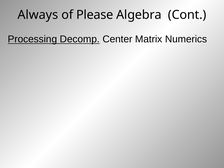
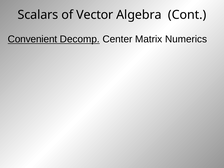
Always: Always -> Scalars
Please: Please -> Vector
Processing: Processing -> Convenient
